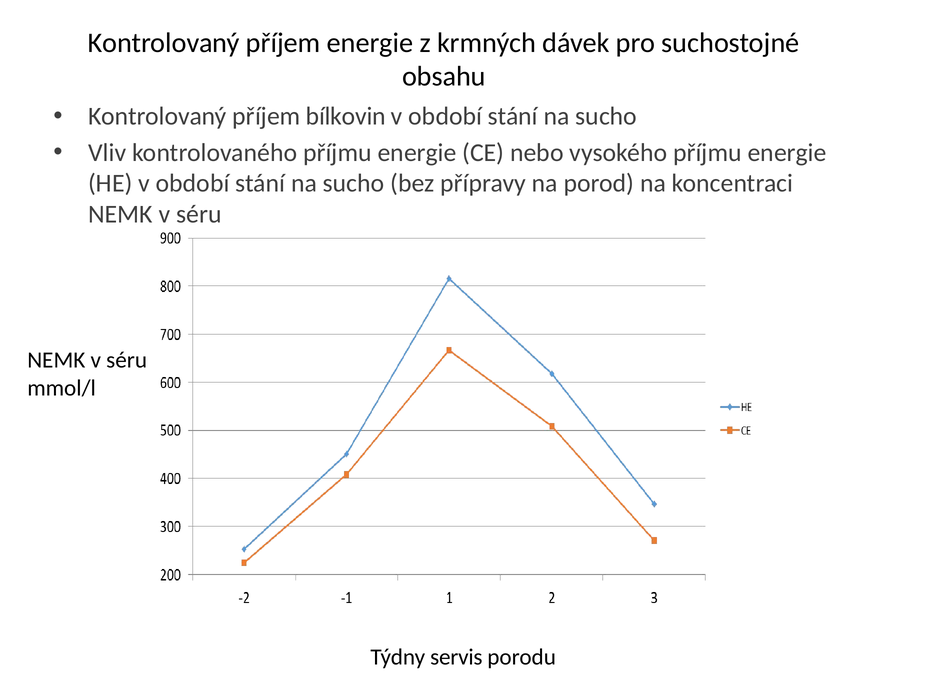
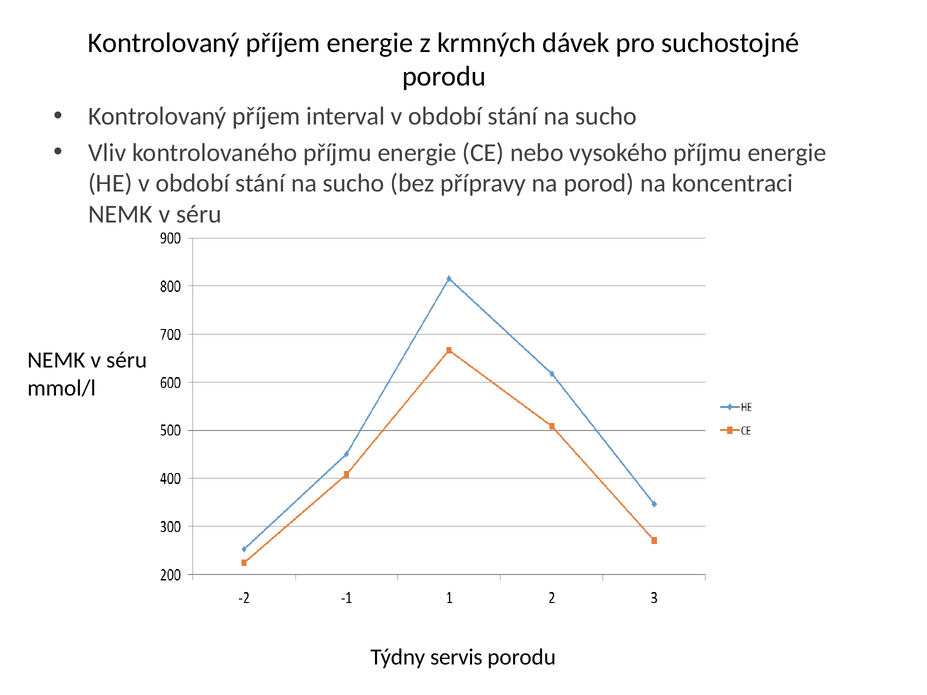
obsahu at (444, 77): obsahu -> porodu
bílkovin: bílkovin -> interval
